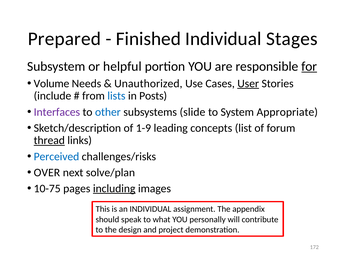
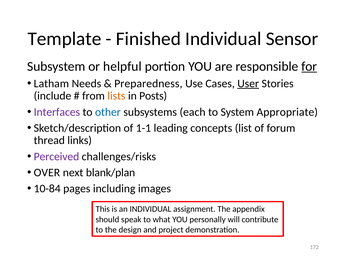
Prepared: Prepared -> Template
Stages: Stages -> Sensor
Volume: Volume -> Latham
Unauthorized: Unauthorized -> Preparedness
lists colour: blue -> orange
slide: slide -> each
1-9: 1-9 -> 1-1
thread underline: present -> none
Perceived colour: blue -> purple
solve/plan: solve/plan -> blank/plan
10-75: 10-75 -> 10-84
including underline: present -> none
